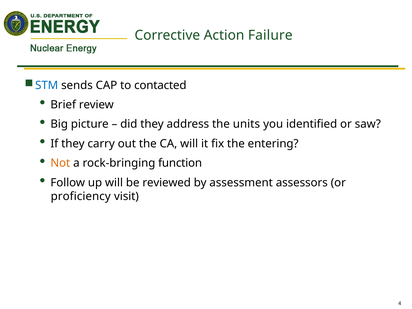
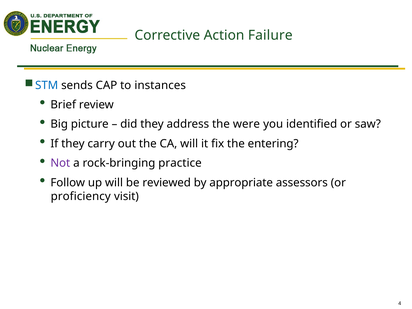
contacted: contacted -> instances
units: units -> were
Not colour: orange -> purple
function: function -> practice
assessment: assessment -> appropriate
